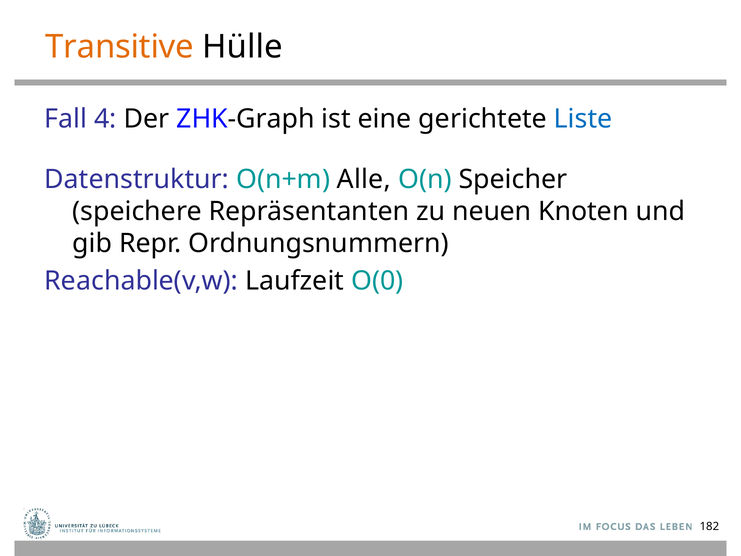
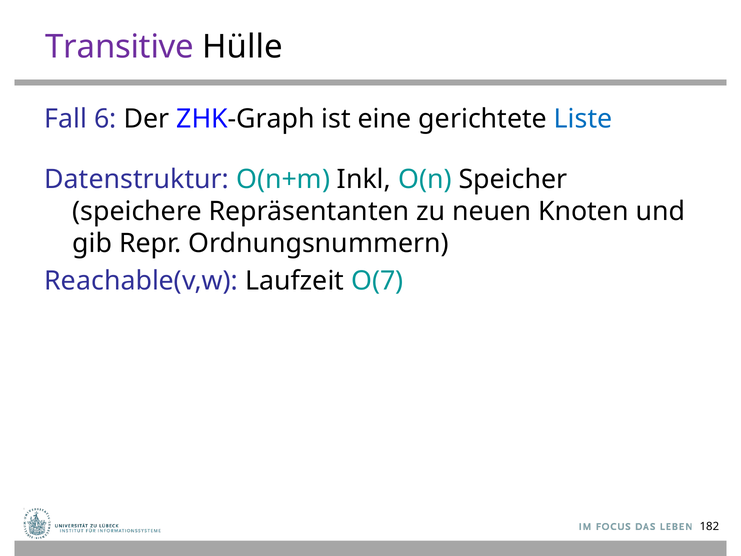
Transitive colour: orange -> purple
4: 4 -> 6
Alle: Alle -> Inkl
O(0: O(0 -> O(7
